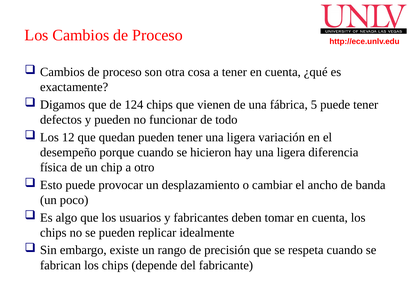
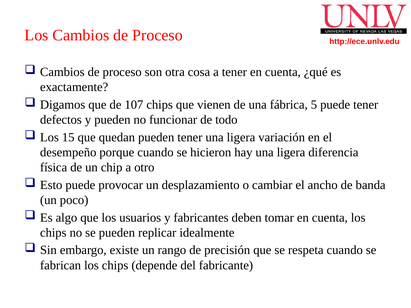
124: 124 -> 107
12: 12 -> 15
